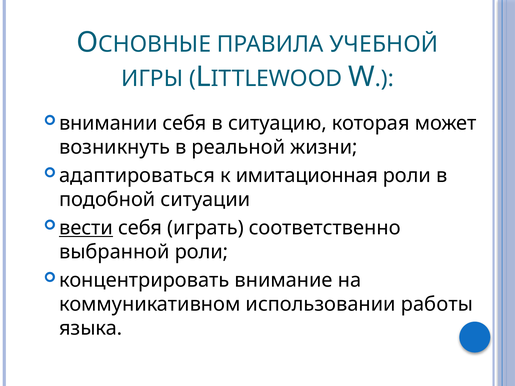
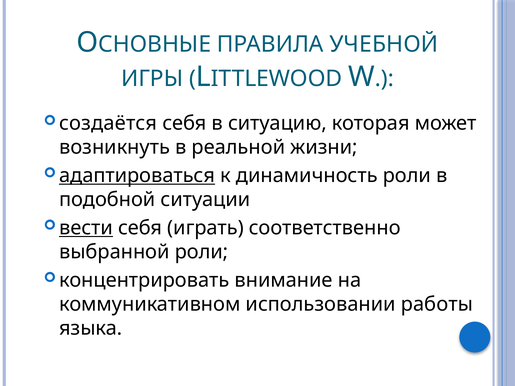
внимании: внимании -> создаётся
адаптироваться underline: none -> present
имитационная: имитационная -> динамичность
